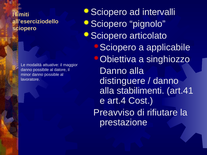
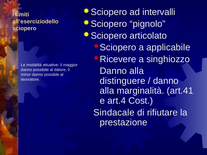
Obiettiva: Obiettiva -> Ricevere
stabilimenti: stabilimenti -> marginalità
Preavviso: Preavviso -> Sindacale
